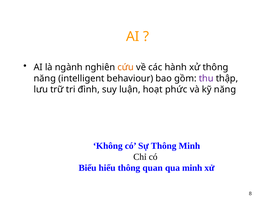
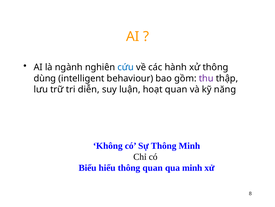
cứu colour: orange -> blue
năng at (45, 78): năng -> dùng
đình: đình -> diễn
hoạt phức: phức -> quan
